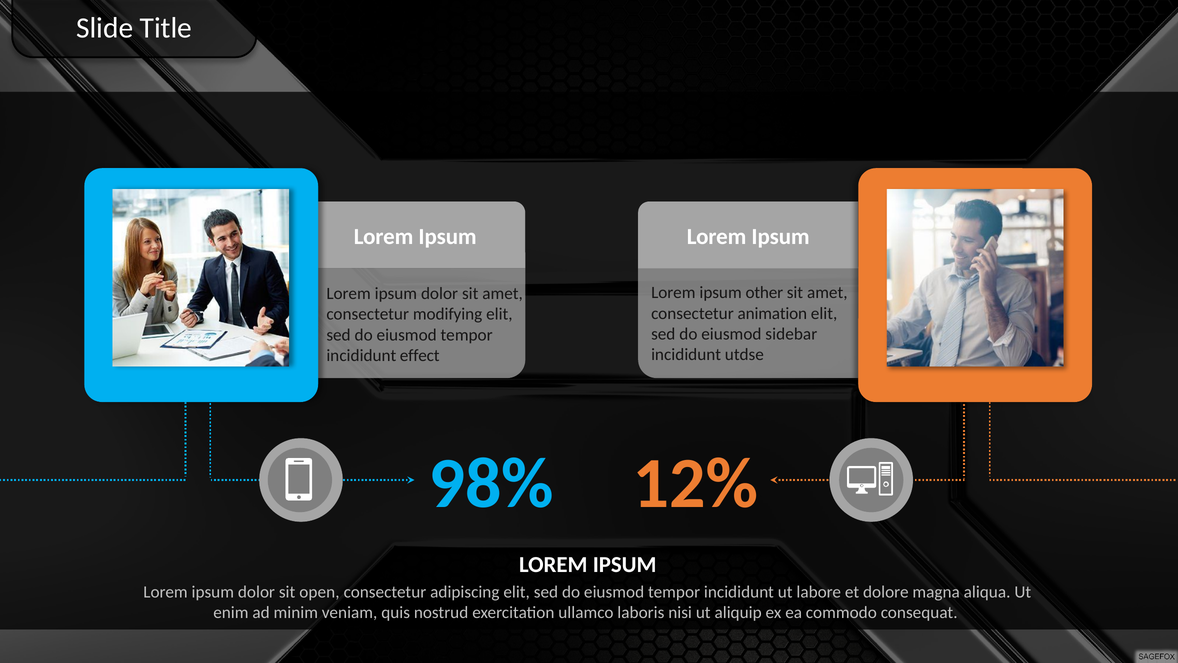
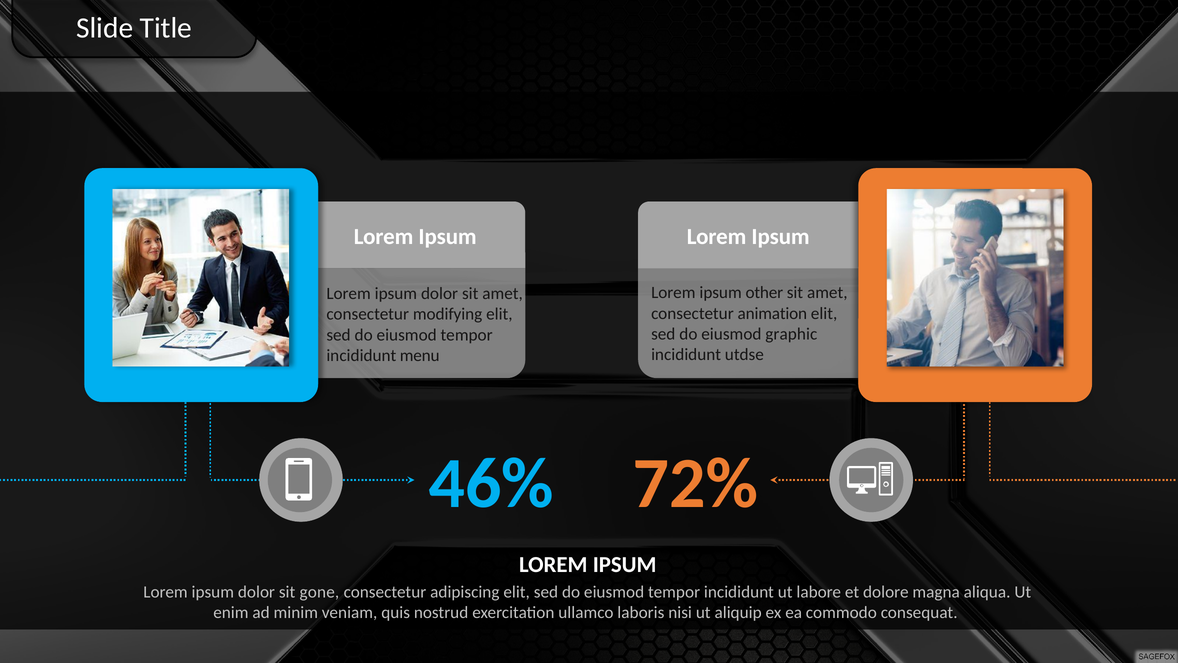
sidebar: sidebar -> graphic
effect: effect -> menu
98%: 98% -> 46%
12%: 12% -> 72%
open: open -> gone
